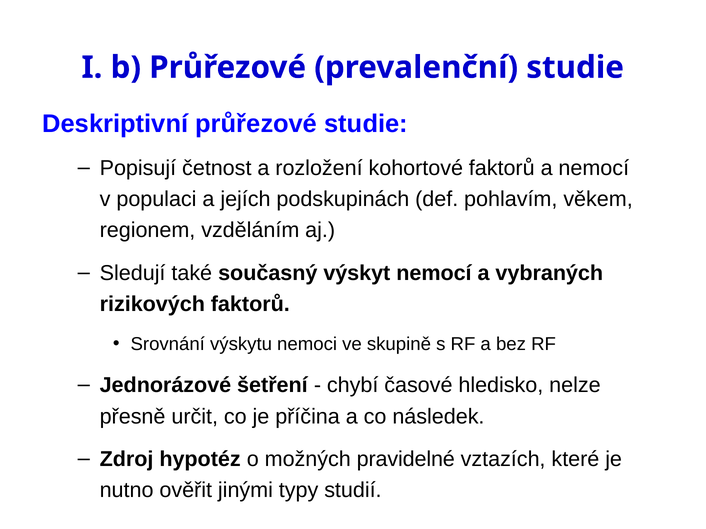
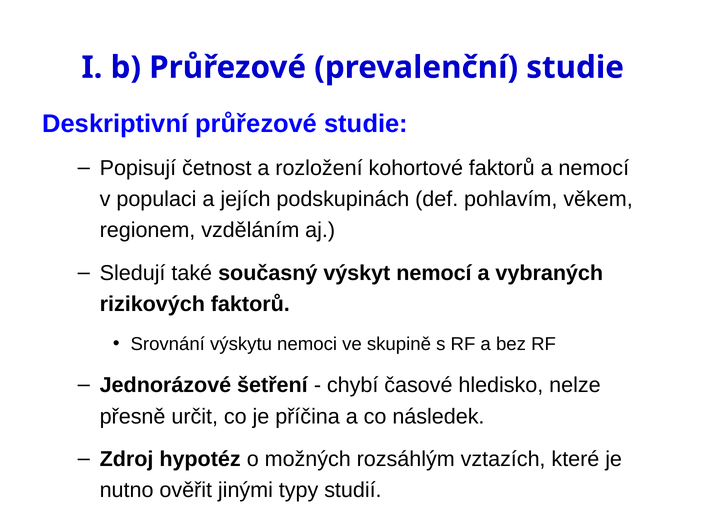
pravidelné: pravidelné -> rozsáhlým
